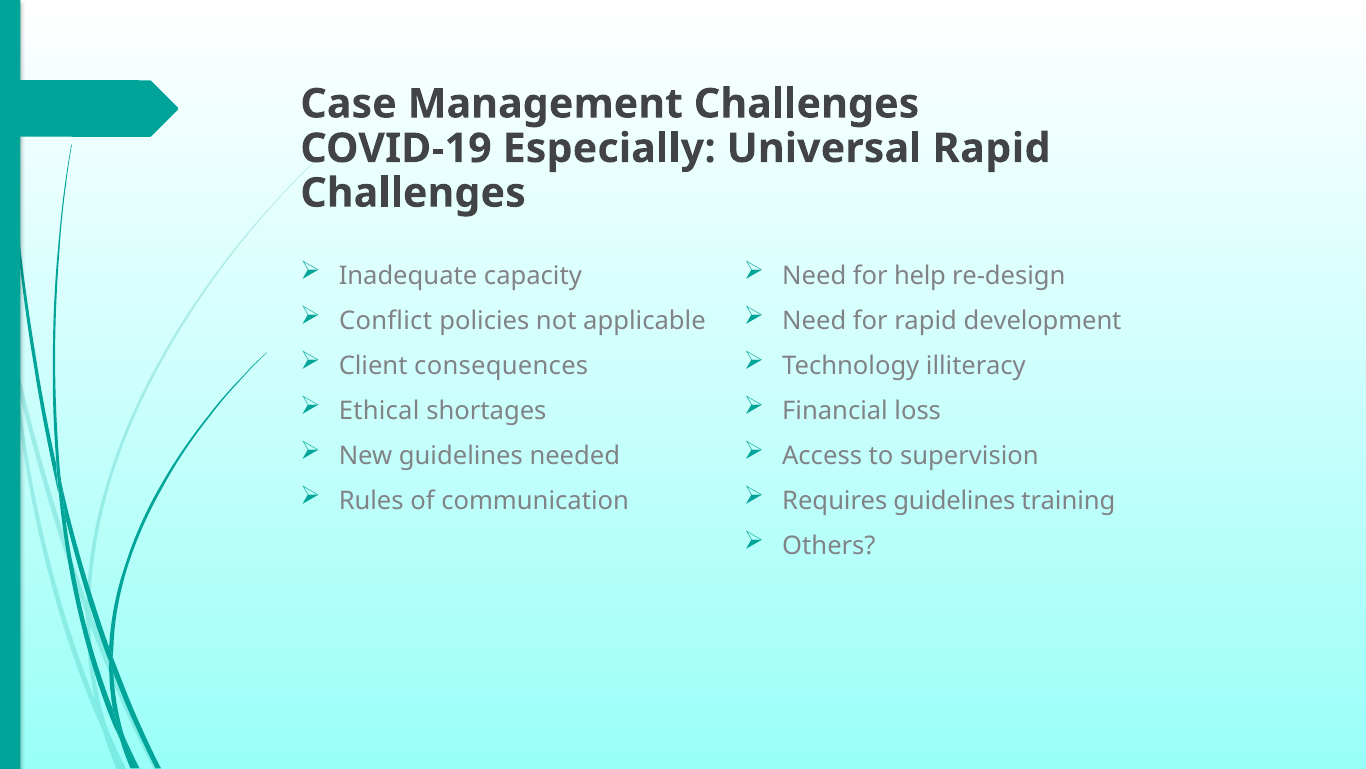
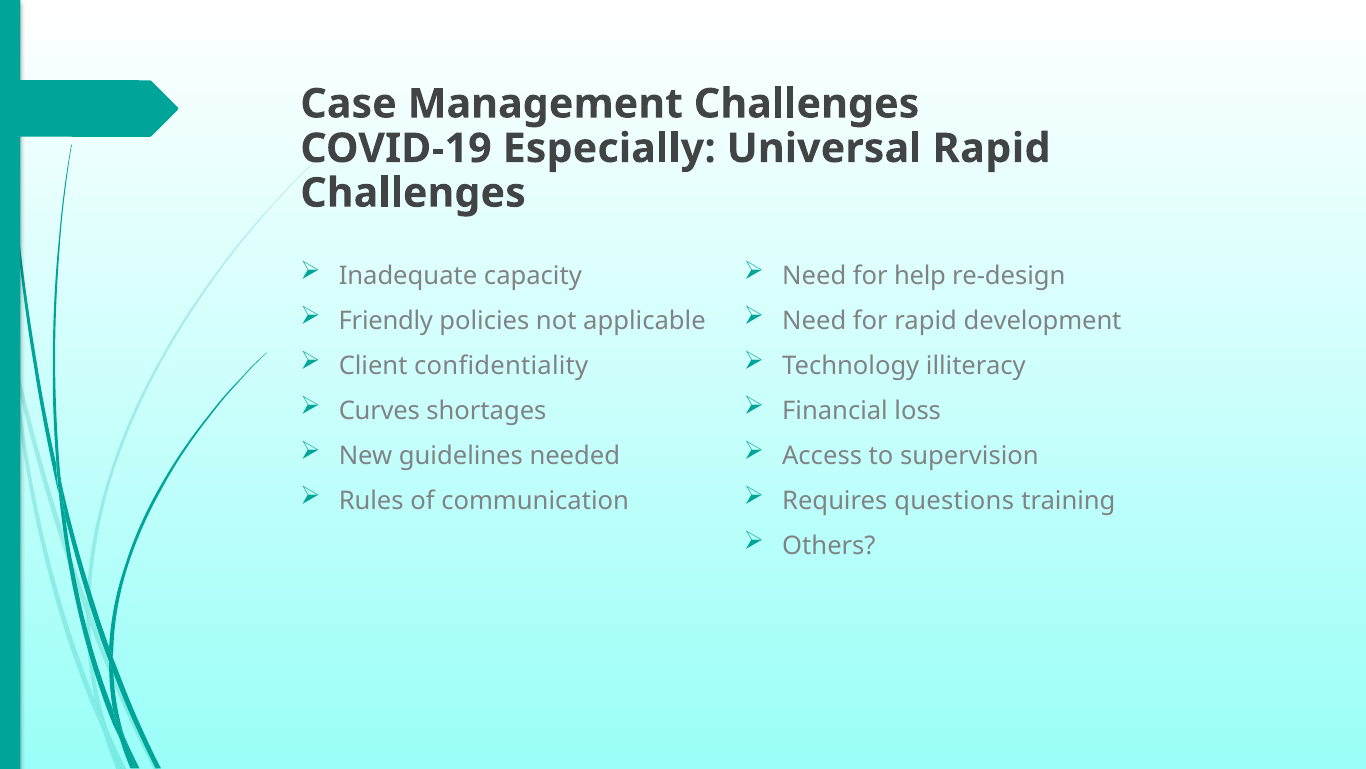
Conflict: Conflict -> Friendly
consequences: consequences -> confidentiality
Ethical: Ethical -> Curves
Requires guidelines: guidelines -> questions
